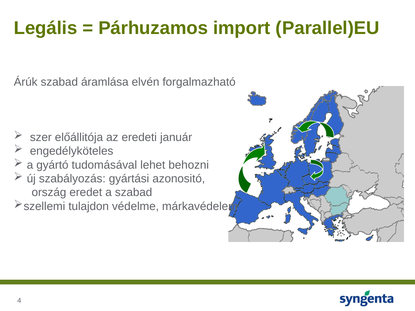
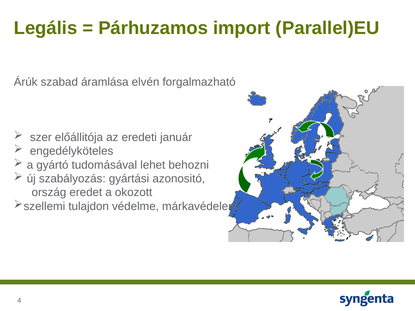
a szabad: szabad -> okozott
